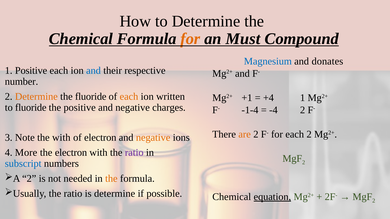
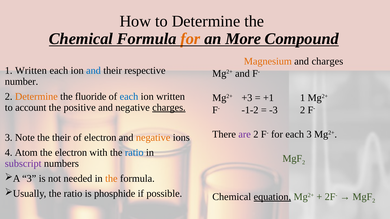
Must: Must -> More
Magnesium colour: blue -> orange
and donates: donates -> charges
1 Positive: Positive -> Written
each at (129, 97) colour: orange -> blue
+1: +1 -> +3
+4: +4 -> +1
to fluoride: fluoride -> account
charges at (169, 108) underline: none -> present
-1-4: -1-4 -> -1-2
-4: -4 -> -3
are colour: orange -> purple
each 2: 2 -> 3
the with: with -> their
More: More -> Atom
ratio at (134, 153) colour: purple -> blue
subscript colour: blue -> purple
2 at (29, 179): 2 -> 3
is determine: determine -> phosphide
